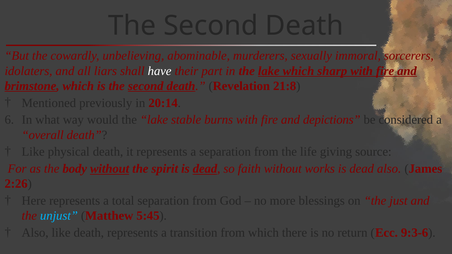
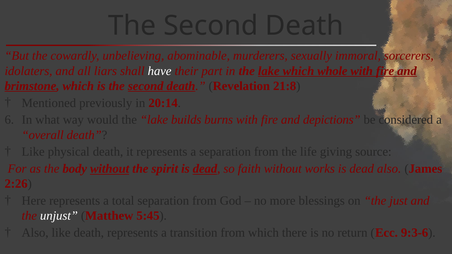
sharp: sharp -> whole
stable: stable -> builds
unjust colour: light blue -> white
